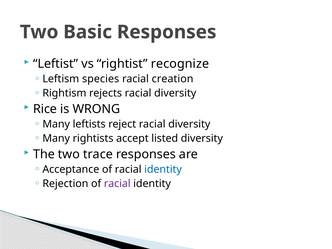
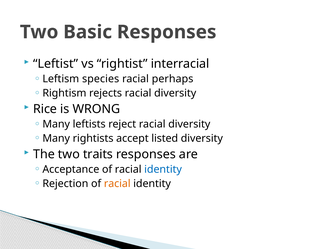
recognize: recognize -> interracial
creation: creation -> perhaps
trace: trace -> traits
racial at (117, 184) colour: purple -> orange
